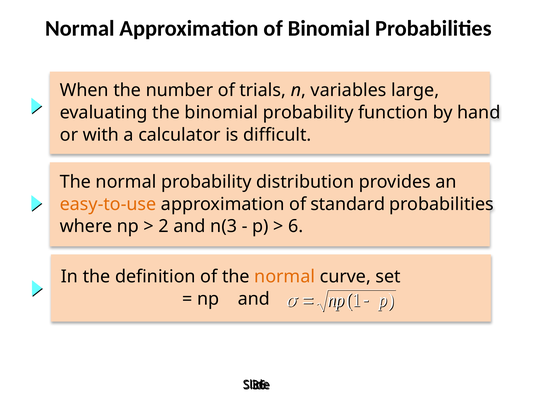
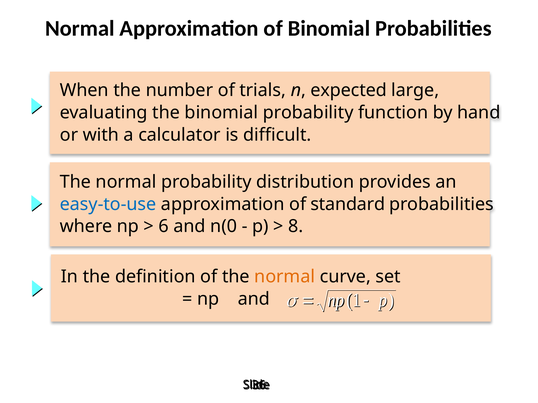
variables: variables -> expected
easy-to-use colour: orange -> blue
2: 2 -> 6
n(3: n(3 -> n(0
6: 6 -> 8
